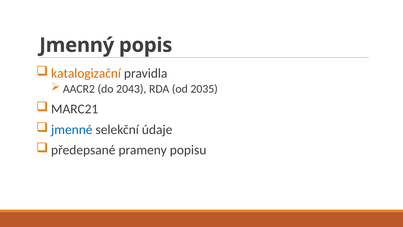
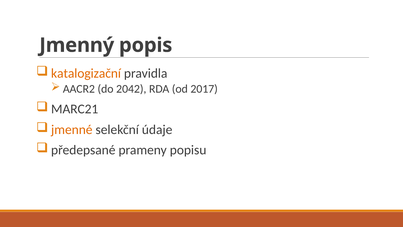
2043: 2043 -> 2042
2035: 2035 -> 2017
jmenné colour: blue -> orange
